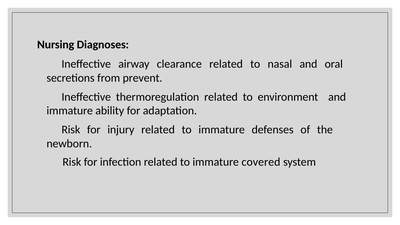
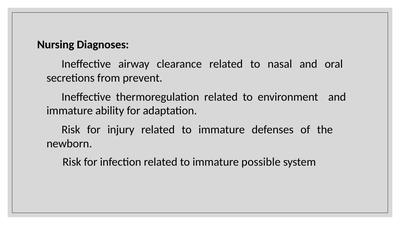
covered: covered -> possible
